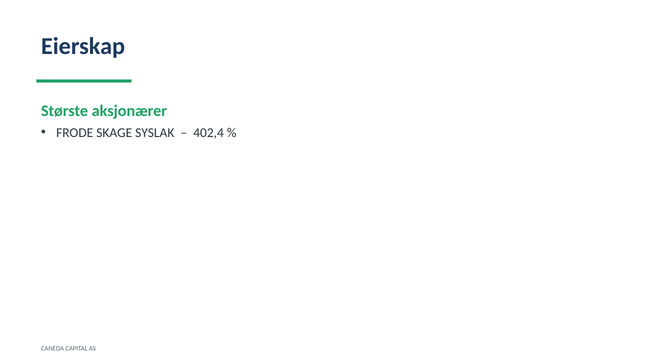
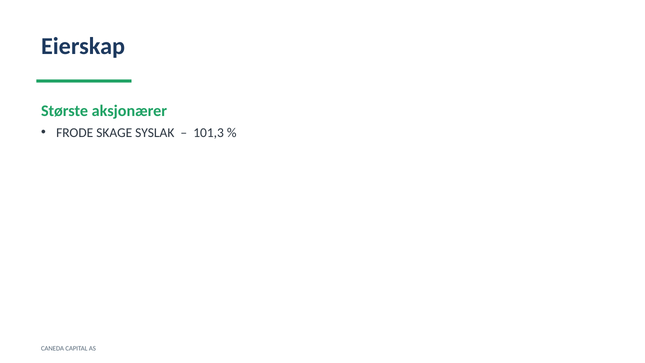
402,4: 402,4 -> 101,3
